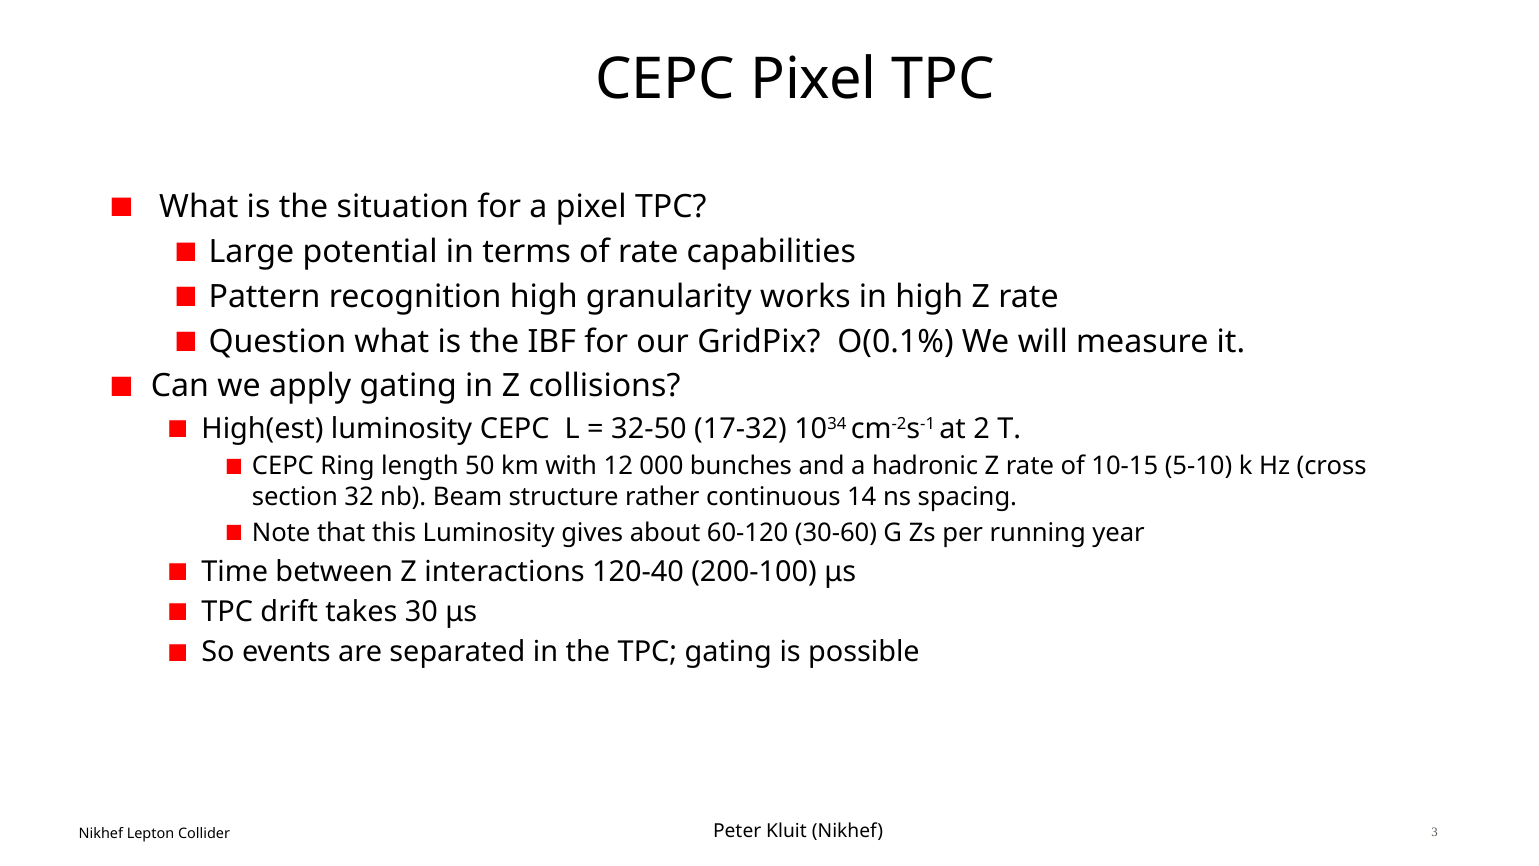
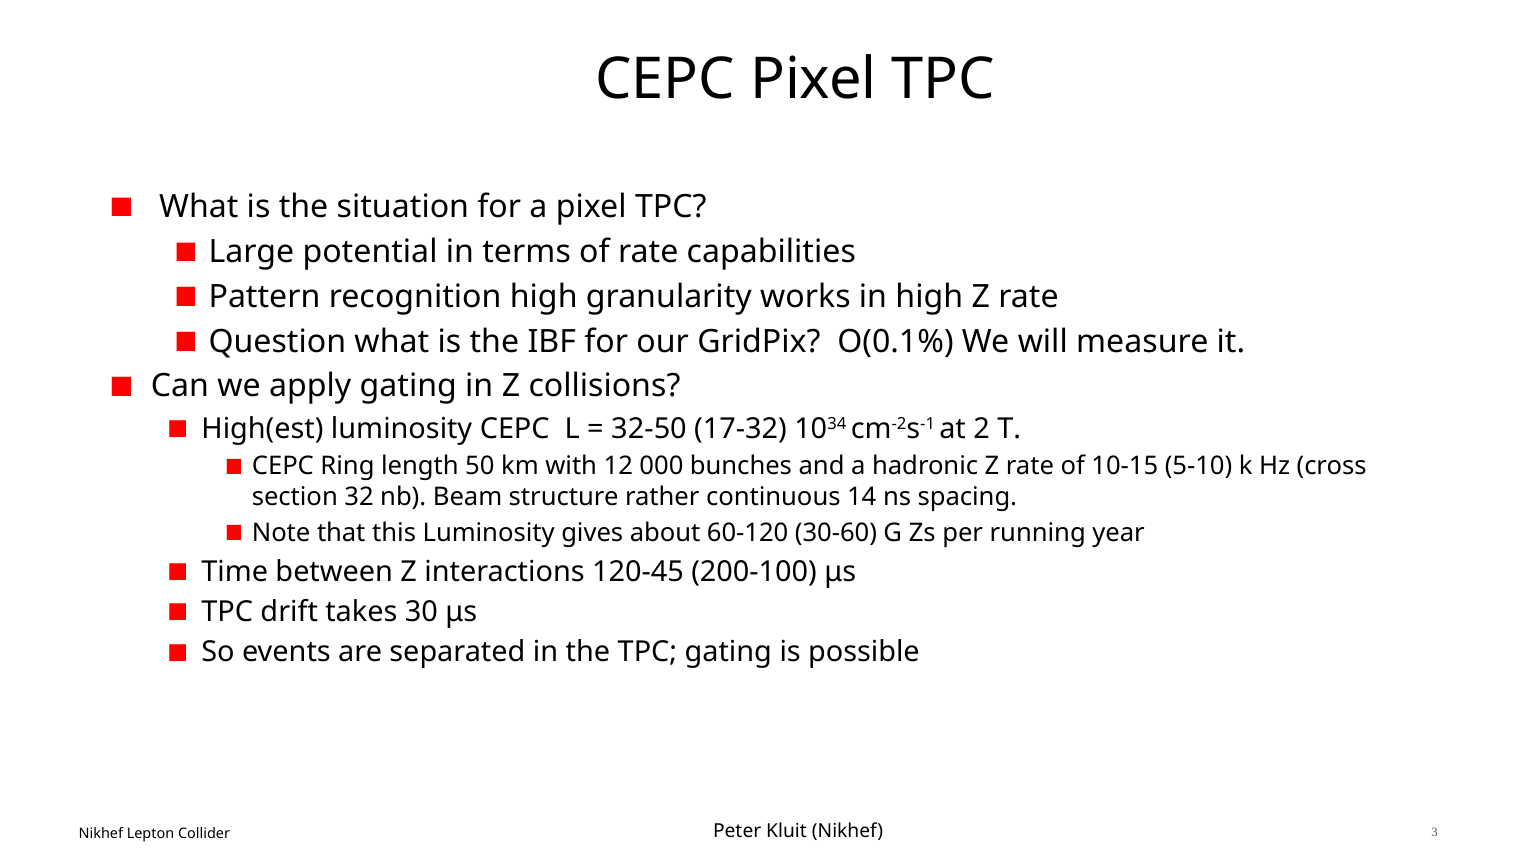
120-40: 120-40 -> 120-45
